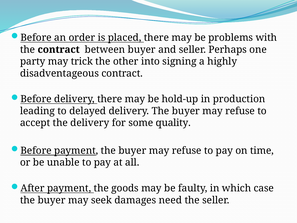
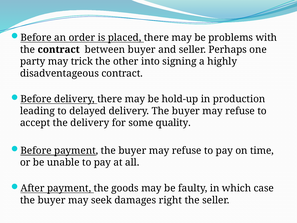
need: need -> right
